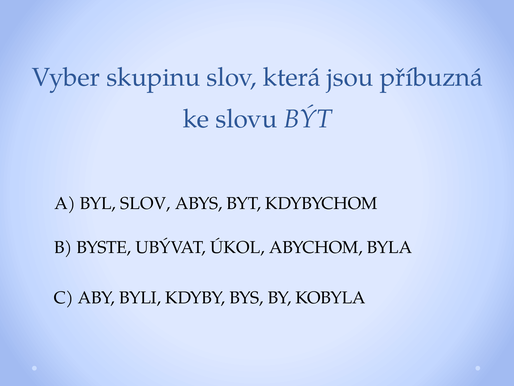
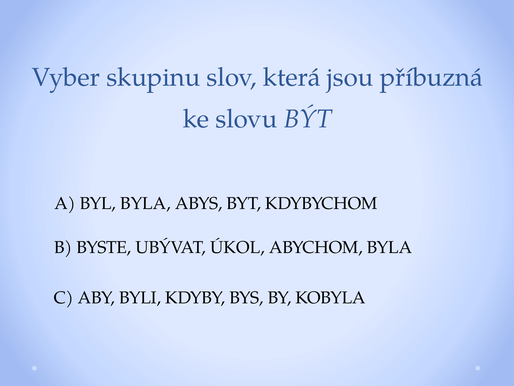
BYL SLOV: SLOV -> BYLA
